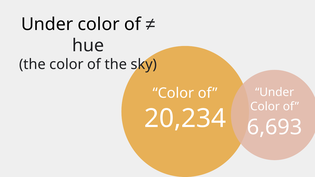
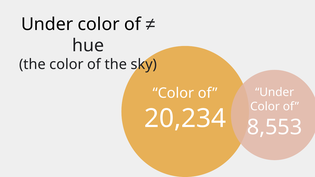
6,693: 6,693 -> 8,553
